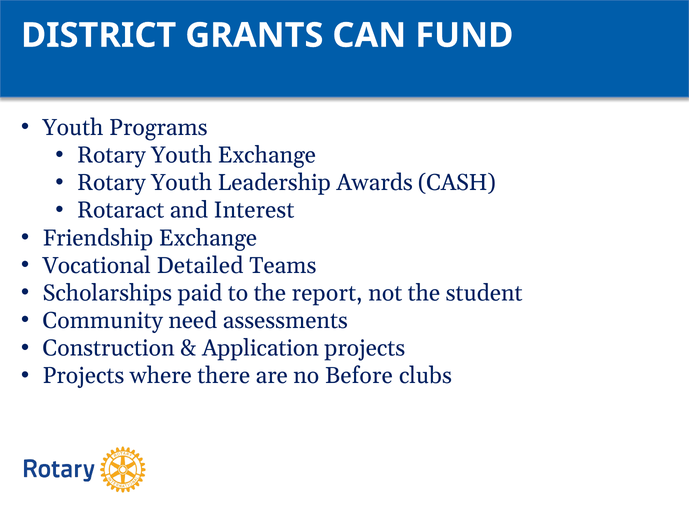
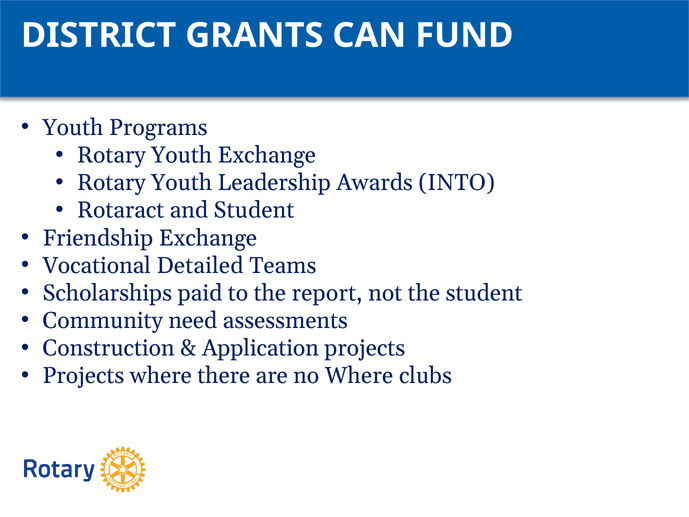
CASH: CASH -> INTO
and Interest: Interest -> Student
no Before: Before -> Where
